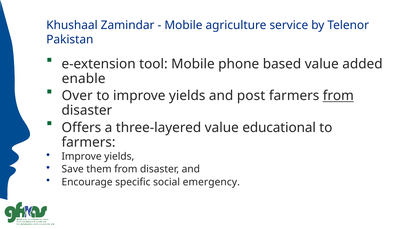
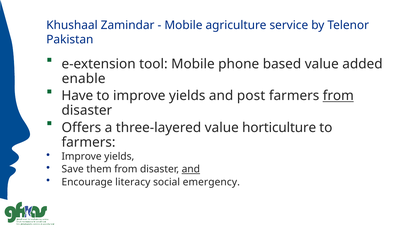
Over: Over -> Have
educational: educational -> horticulture
and at (191, 169) underline: none -> present
specific: specific -> literacy
